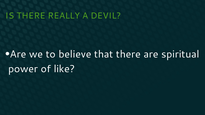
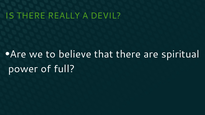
like: like -> full
